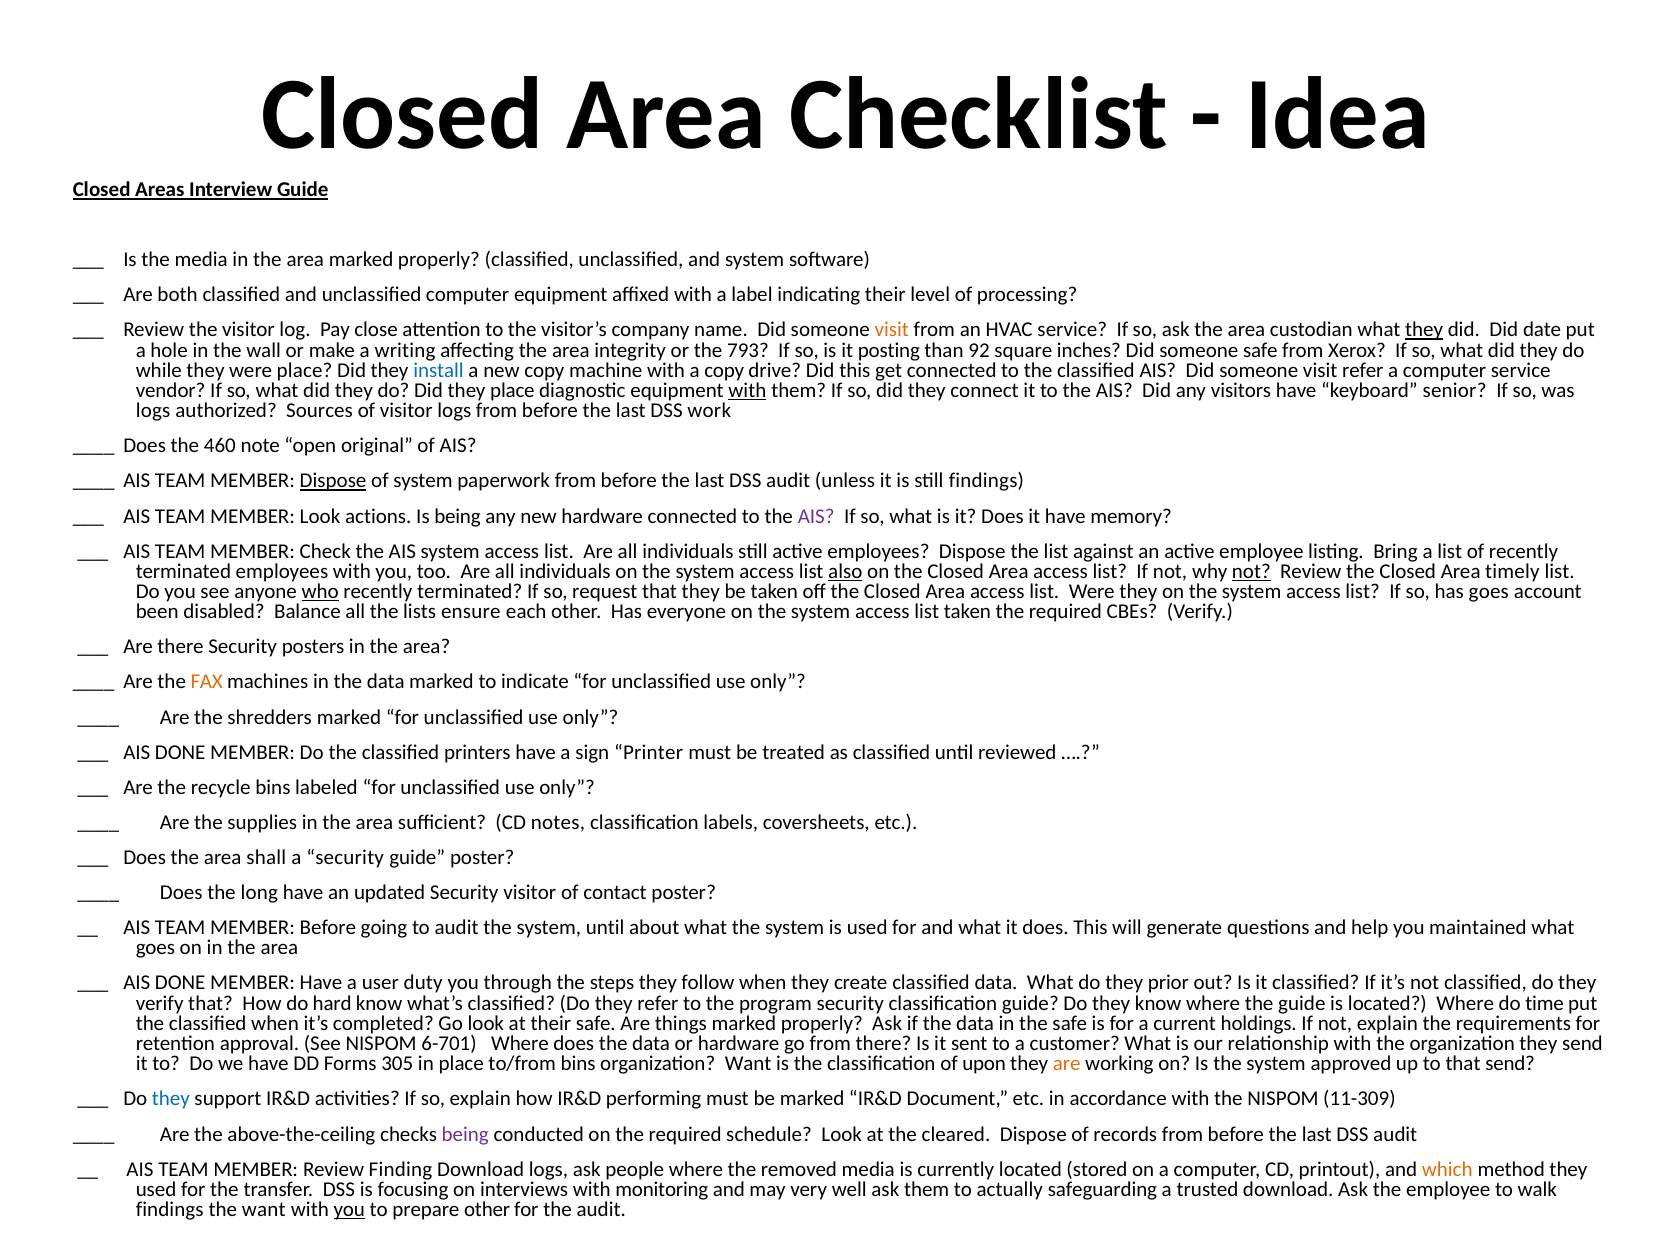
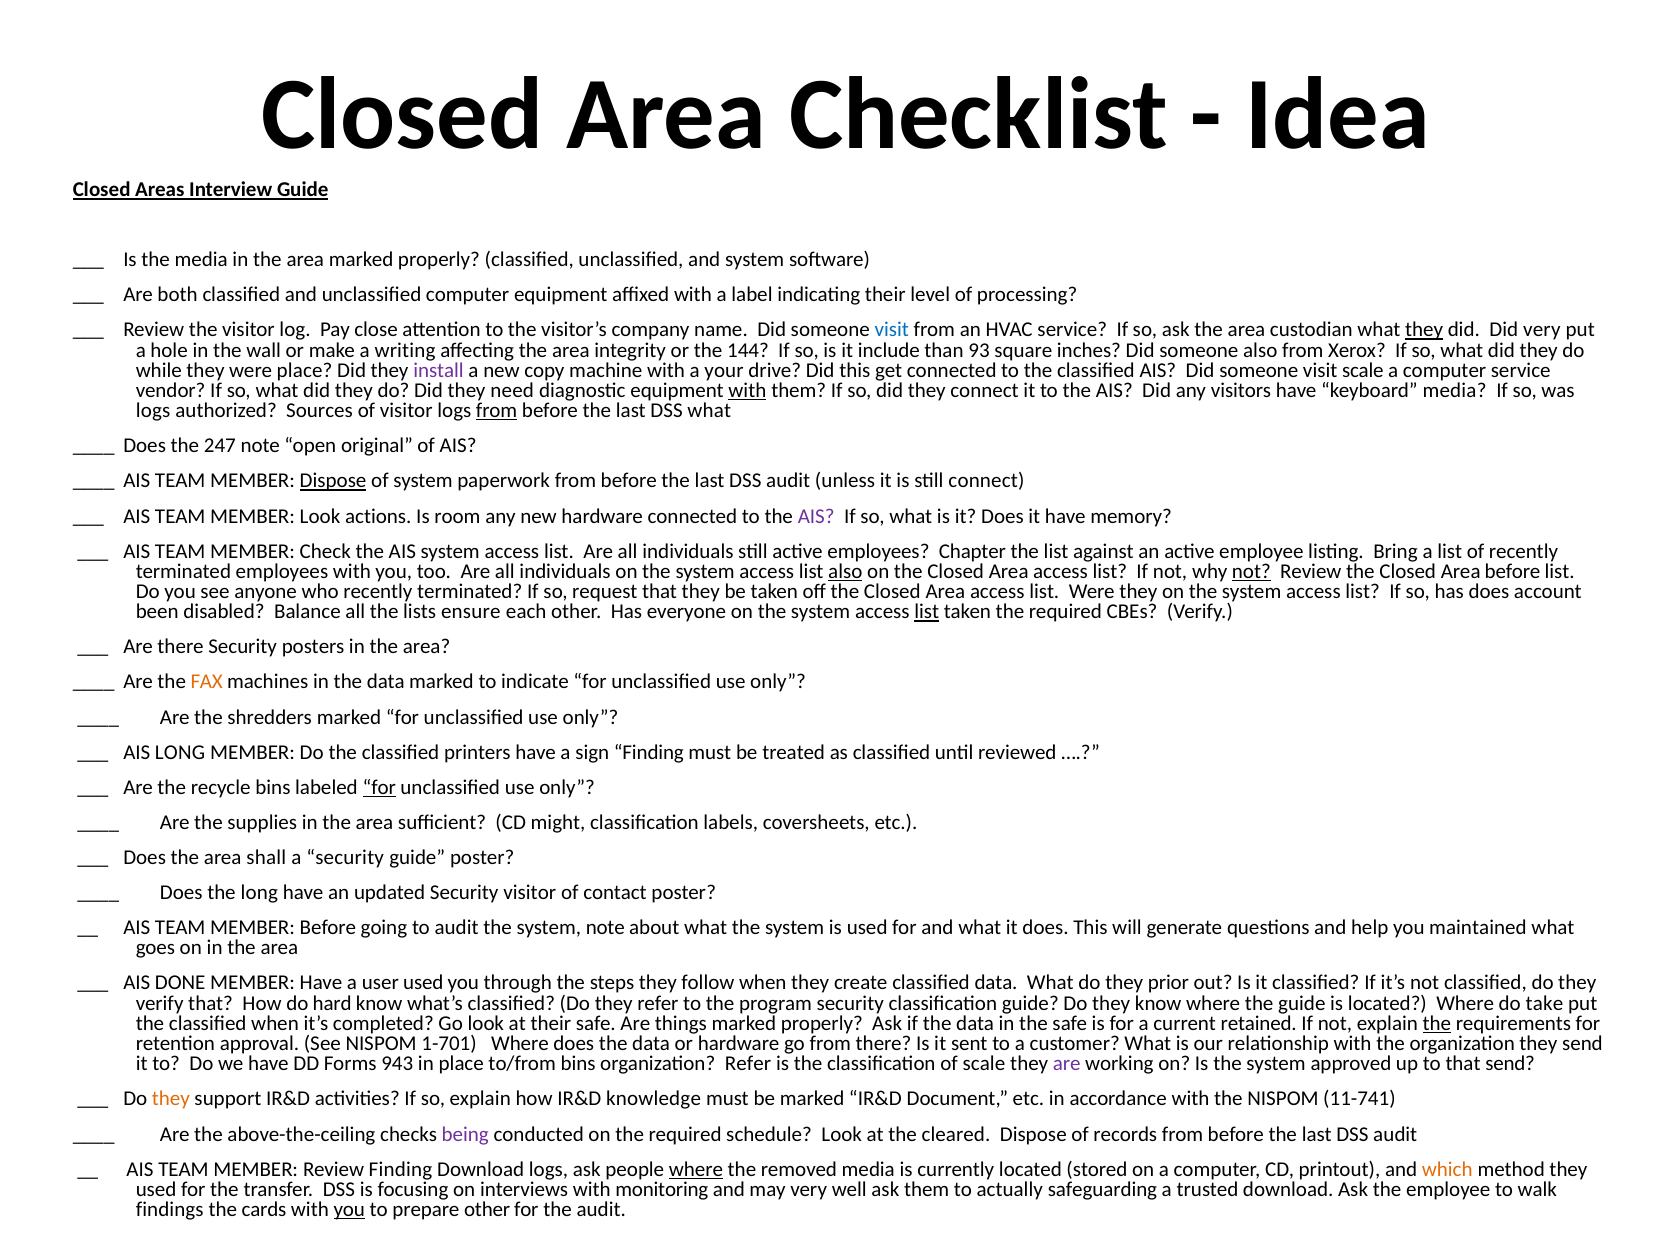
visit at (892, 330) colour: orange -> blue
Did date: date -> very
793: 793 -> 144
posting: posting -> include
92: 92 -> 93
someone safe: safe -> also
install colour: blue -> purple
a copy: copy -> your
visit refer: refer -> scale
they place: place -> need
keyboard senior: senior -> media
from at (497, 411) underline: none -> present
DSS work: work -> what
460: 460 -> 247
still findings: findings -> connect
Is being: being -> room
employees Dispose: Dispose -> Chapter
Area timely: timely -> before
who underline: present -> none
has goes: goes -> does
list at (927, 612) underline: none -> present
DONE at (180, 752): DONE -> LONG
sign Printer: Printer -> Finding
for at (379, 787) underline: none -> present
notes: notes -> might
system until: until -> note
user duty: duty -> used
time: time -> take
holdings: holdings -> retained
the at (1437, 1024) underline: none -> present
6-701: 6-701 -> 1-701
305: 305 -> 943
organization Want: Want -> Refer
of upon: upon -> scale
are at (1067, 1064) colour: orange -> purple
they at (171, 1099) colour: blue -> orange
performing: performing -> knowledge
11-309: 11-309 -> 11-741
where at (696, 1169) underline: none -> present
the want: want -> cards
